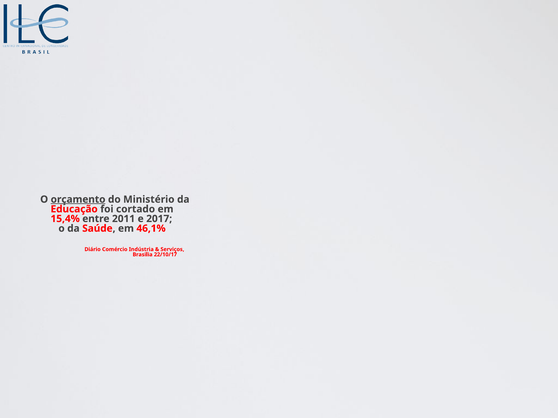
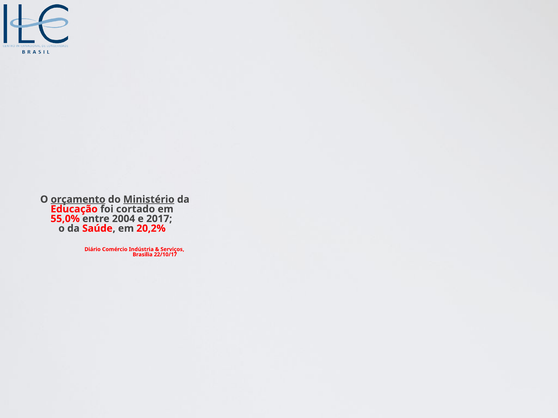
Ministério underline: none -> present
15,4%: 15,4% -> 55,0%
2011: 2011 -> 2004
46,1%: 46,1% -> 20,2%
